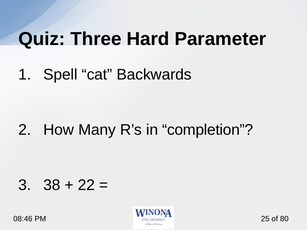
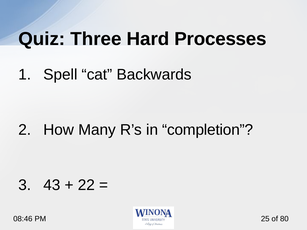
Parameter: Parameter -> Processes
38: 38 -> 43
